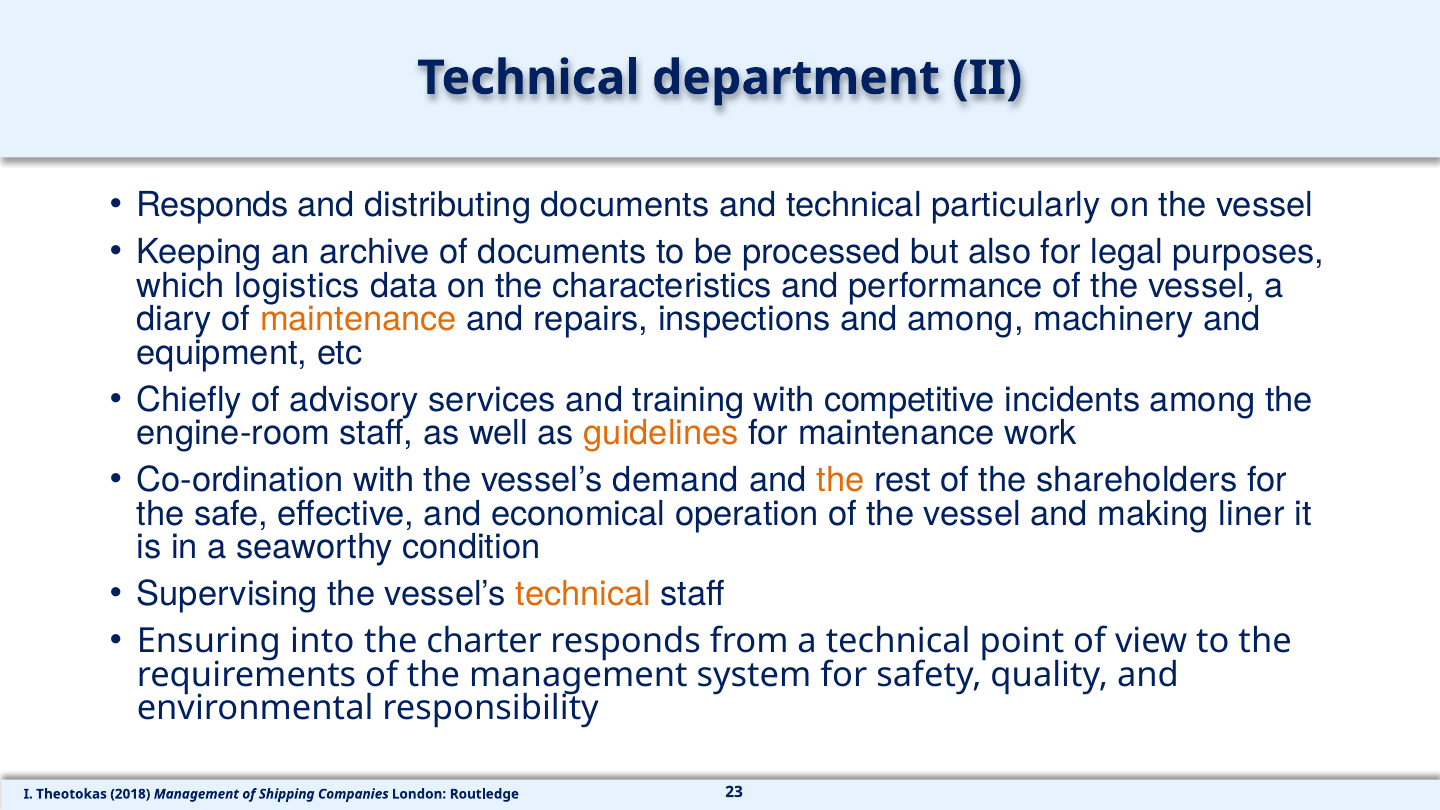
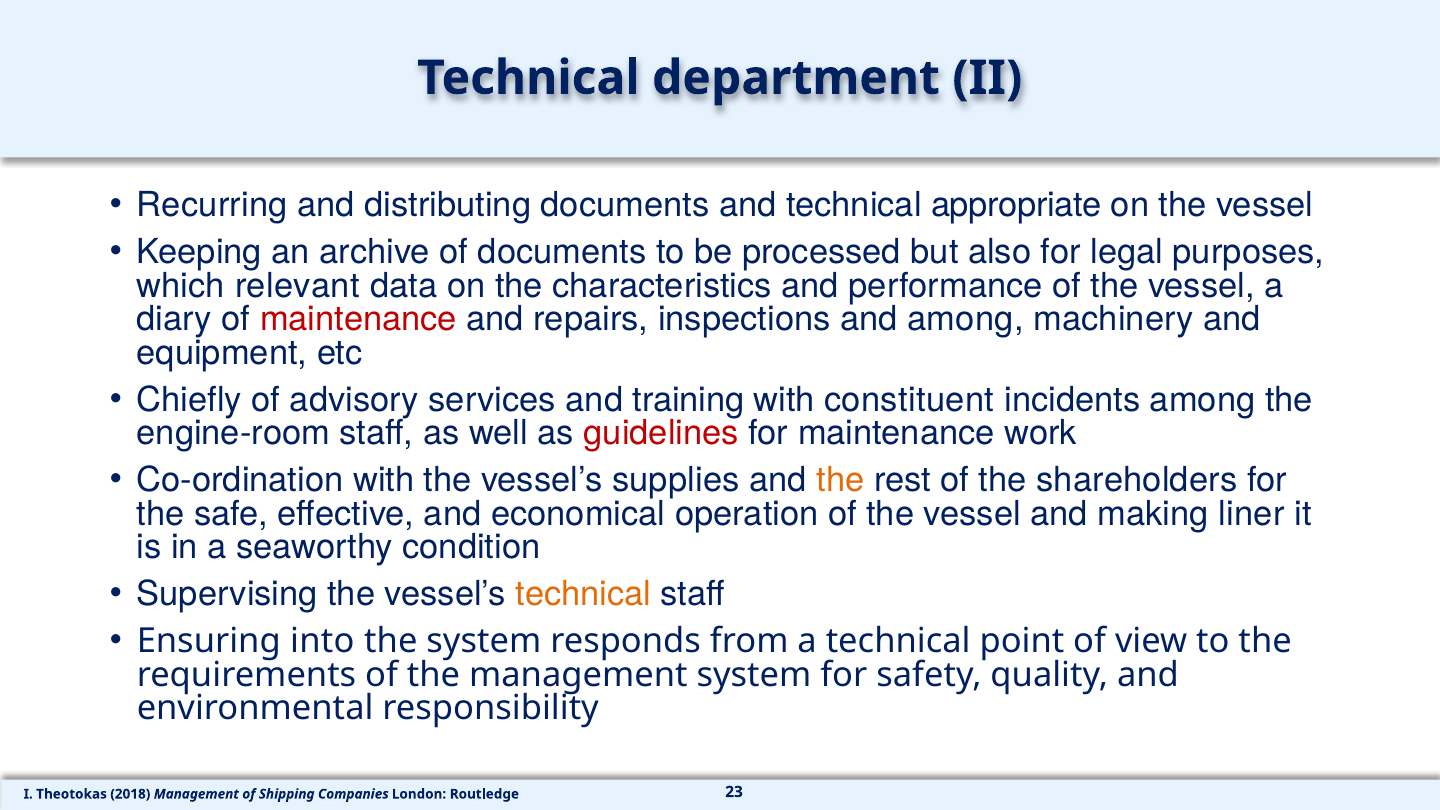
Responds at (213, 205): Responds -> Recurring
particularly: particularly -> appropriate
logistics: logistics -> relevant
maintenance at (359, 319) colour: orange -> red
competitive: competitive -> constituent
guidelines colour: orange -> red
demand: demand -> supplies
the charter: charter -> system
